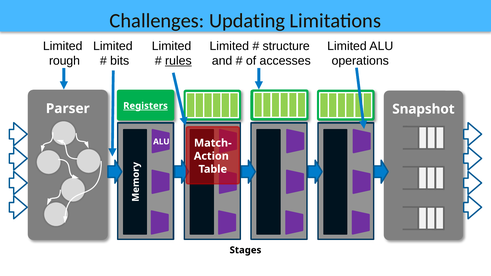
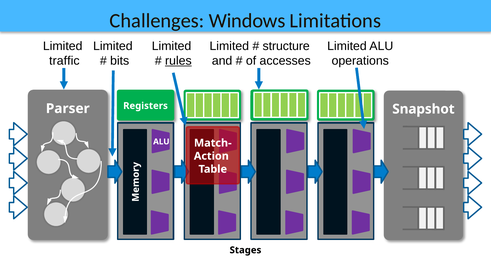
Updating: Updating -> Windows
rough: rough -> traffic
Registers underline: present -> none
